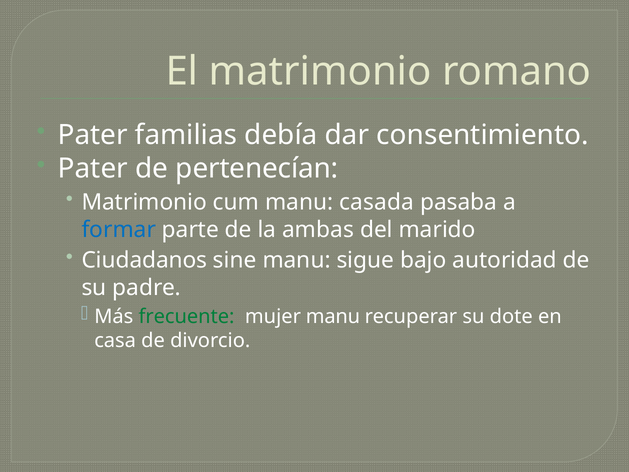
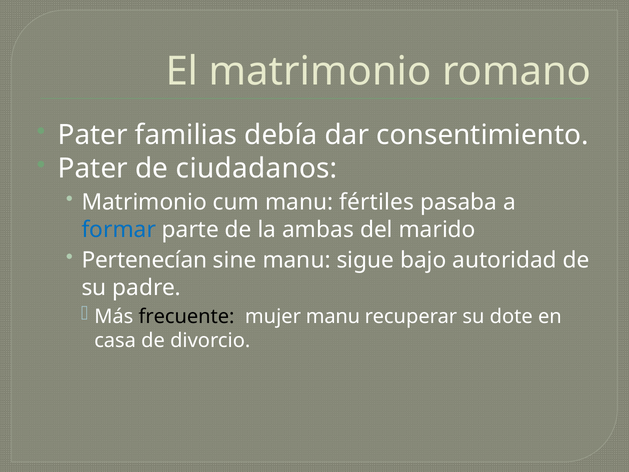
pertenecían: pertenecían -> ciudadanos
casada: casada -> fértiles
Ciudadanos: Ciudadanos -> Pertenecían
frecuente colour: green -> black
